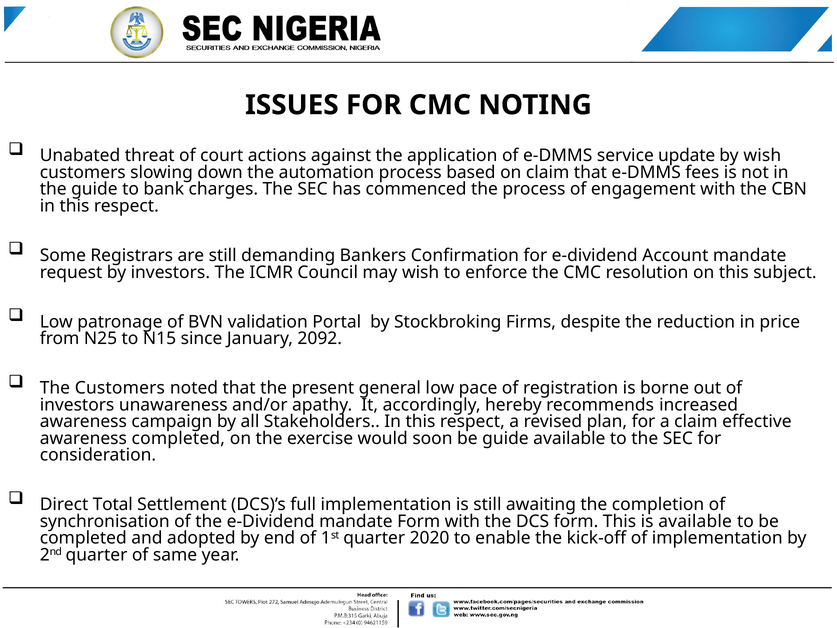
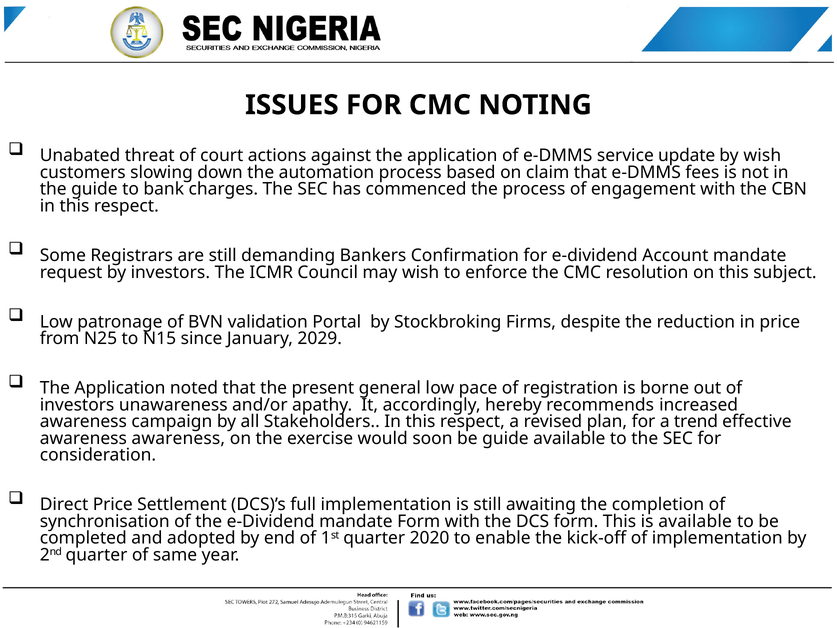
2092: 2092 -> 2029
Customers at (120, 388): Customers -> Application
a claim: claim -> trend
awareness completed: completed -> awareness
Direct Total: Total -> Price
